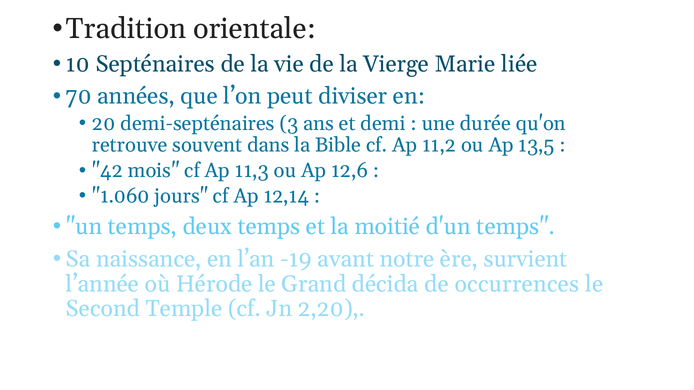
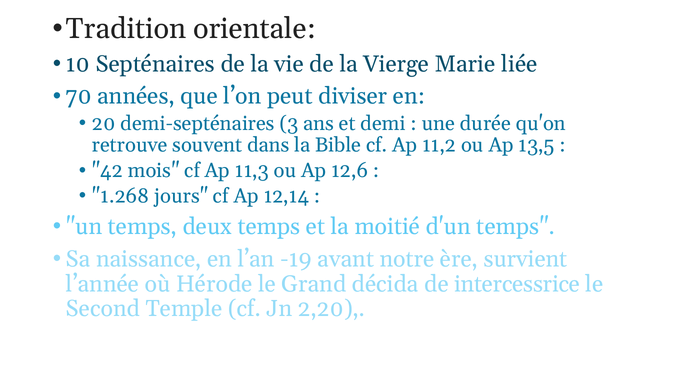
1.060: 1.060 -> 1.268
occurrences: occurrences -> intercessrice
